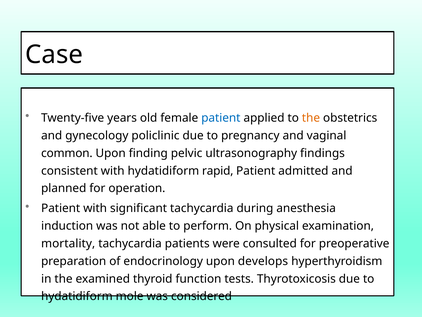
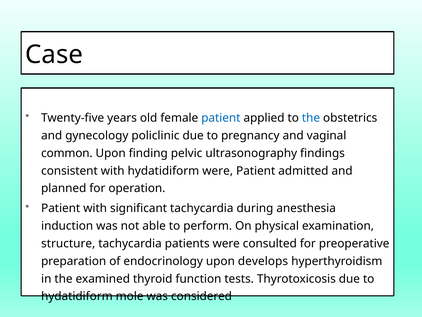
the at (311, 118) colour: orange -> blue
hydatidiform rapid: rapid -> were
mortality: mortality -> structure
